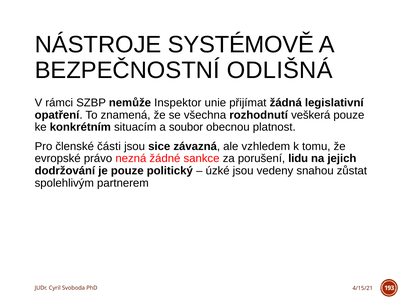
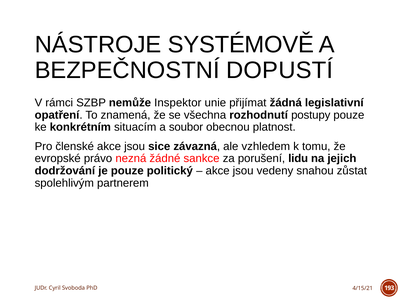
ODLIŠNÁ: ODLIŠNÁ -> DOPUSTÍ
veškerá: veškerá -> postupy
členské části: části -> akce
úzké at (218, 171): úzké -> akce
